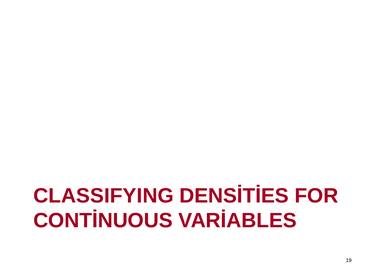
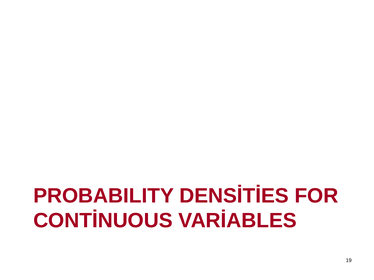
CLASSIFYING: CLASSIFYING -> PROBABILITY
